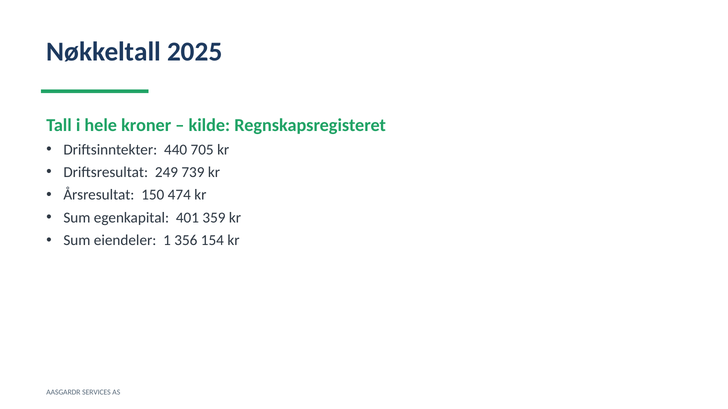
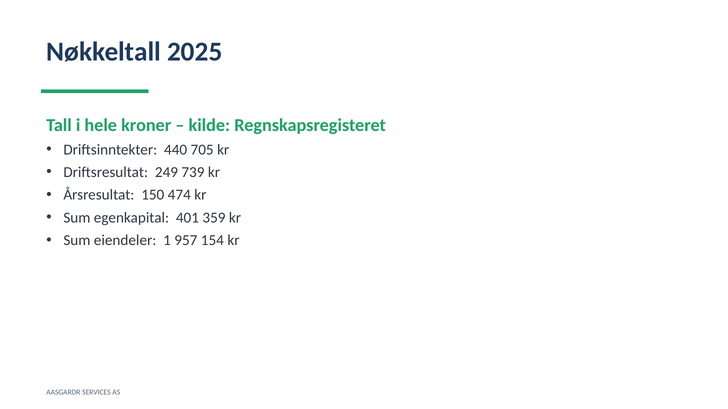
356: 356 -> 957
